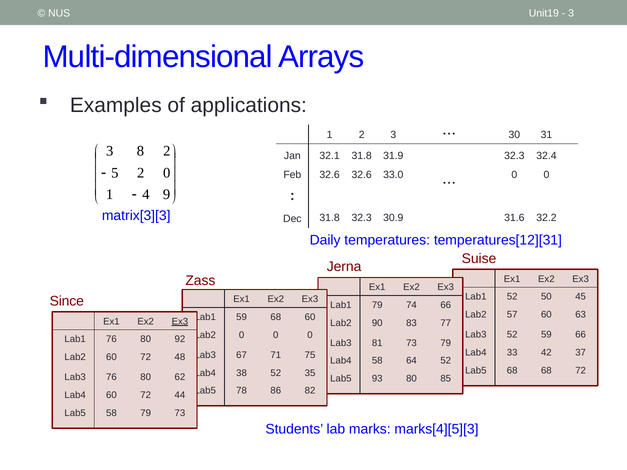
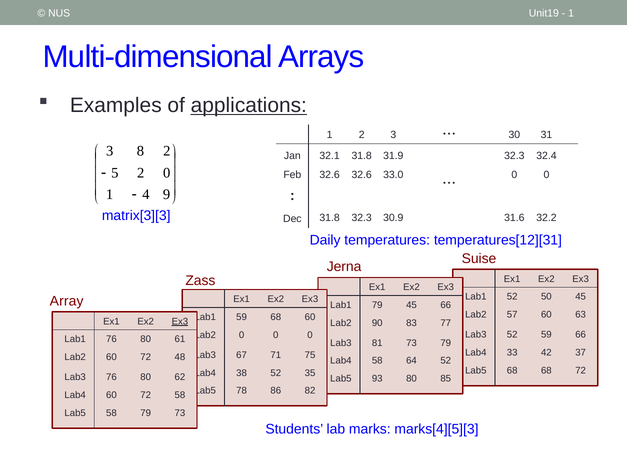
3 at (571, 13): 3 -> 1
applications underline: none -> present
Since: Since -> Array
79 74: 74 -> 45
92: 92 -> 61
72 44: 44 -> 58
